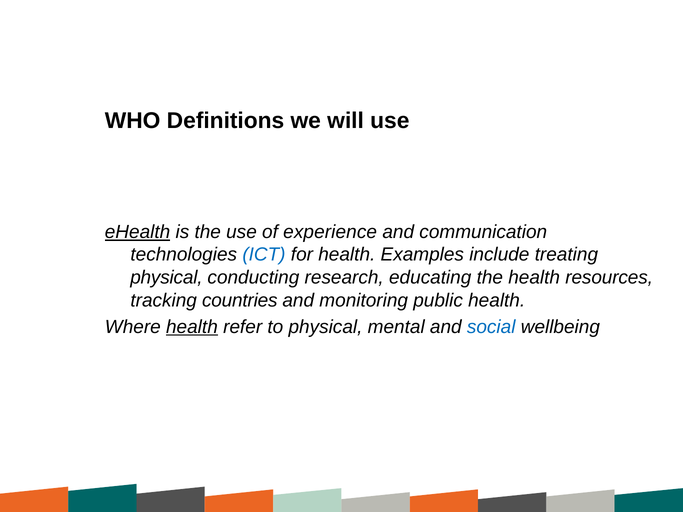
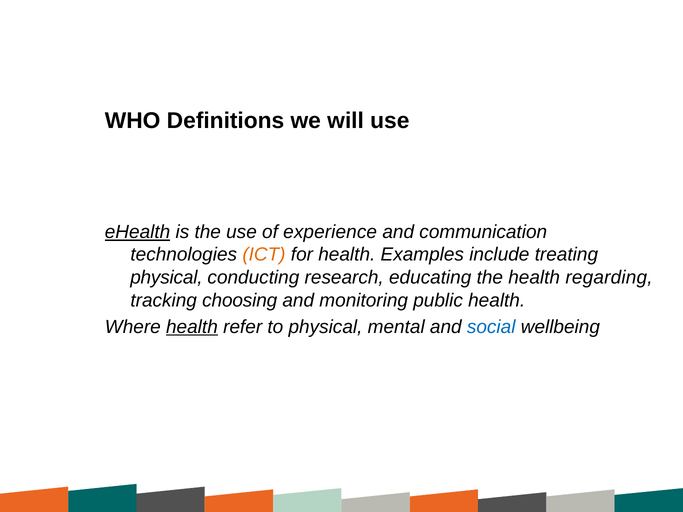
ICT colour: blue -> orange
resources: resources -> regarding
countries: countries -> choosing
